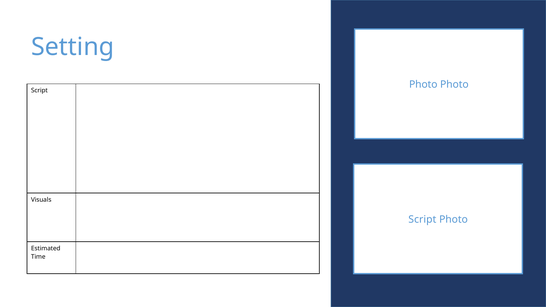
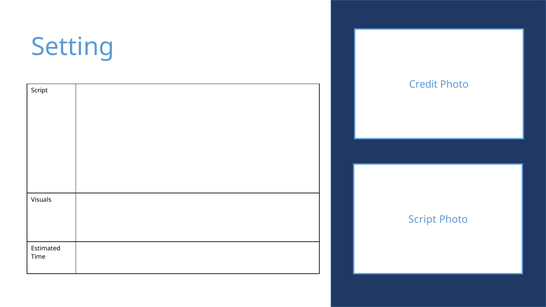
Photo at (423, 85): Photo -> Credit
